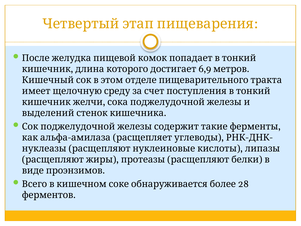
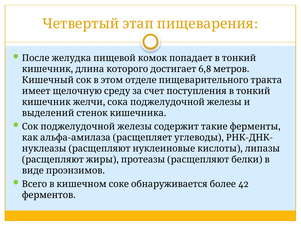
6,9: 6,9 -> 6,8
28: 28 -> 42
